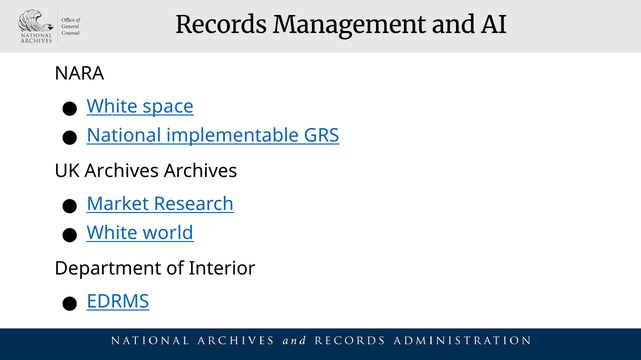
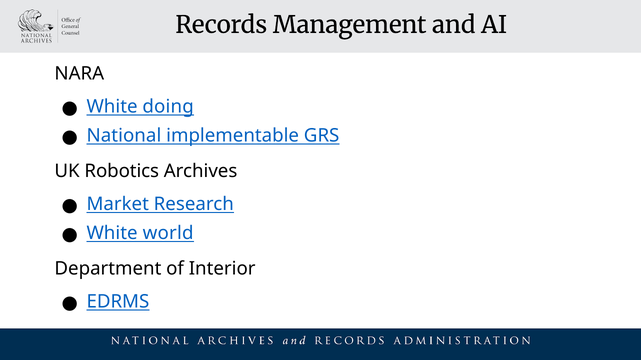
space: space -> doing
UK Archives: Archives -> Robotics
